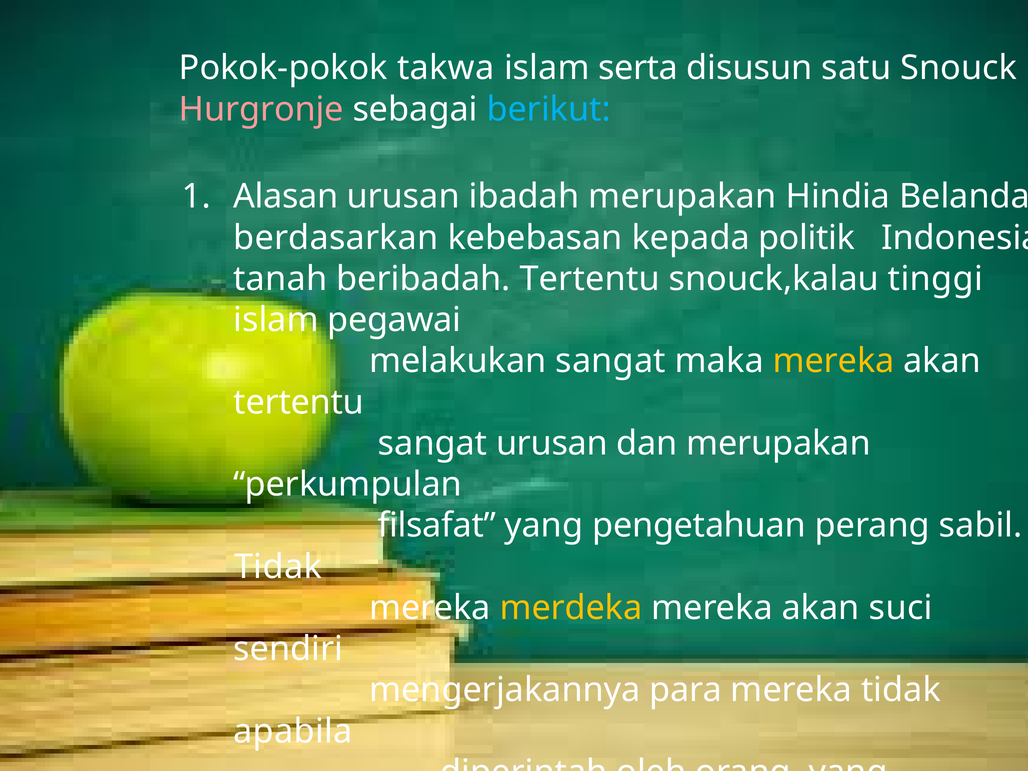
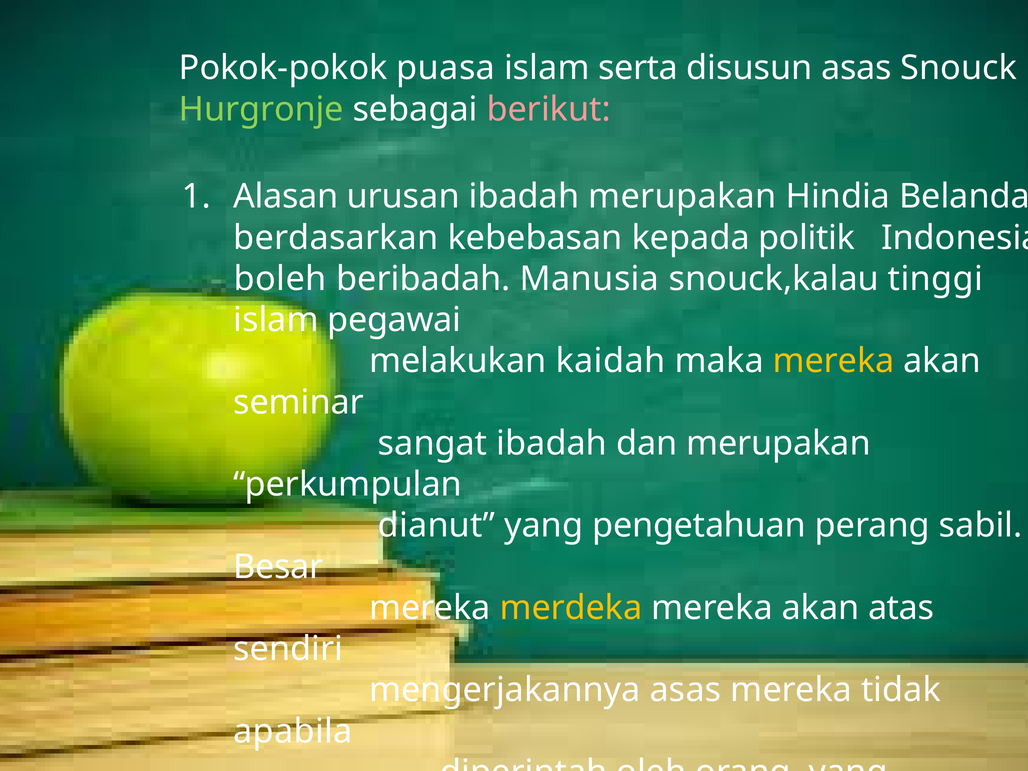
takwa: takwa -> puasa
disusun satu: satu -> asas
Hurgronje colour: pink -> light green
berikut colour: light blue -> pink
tanah: tanah -> boleh
beribadah Tertentu: Tertentu -> Manusia
melakukan sangat: sangat -> kaidah
tertentu at (299, 402): tertentu -> seminar
sangat urusan: urusan -> ibadah
filsafat: filsafat -> dianut
Tidak at (278, 567): Tidak -> Besar
suci: suci -> atas
mengerjakannya para: para -> asas
